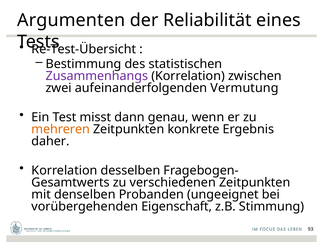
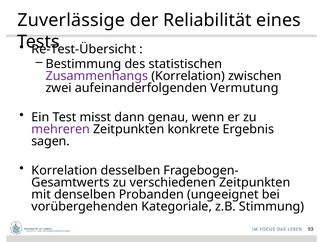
Argumenten: Argumenten -> Zuverlässige
mehreren colour: orange -> purple
daher: daher -> sagen
Eigenschaft: Eigenschaft -> Kategoriale
